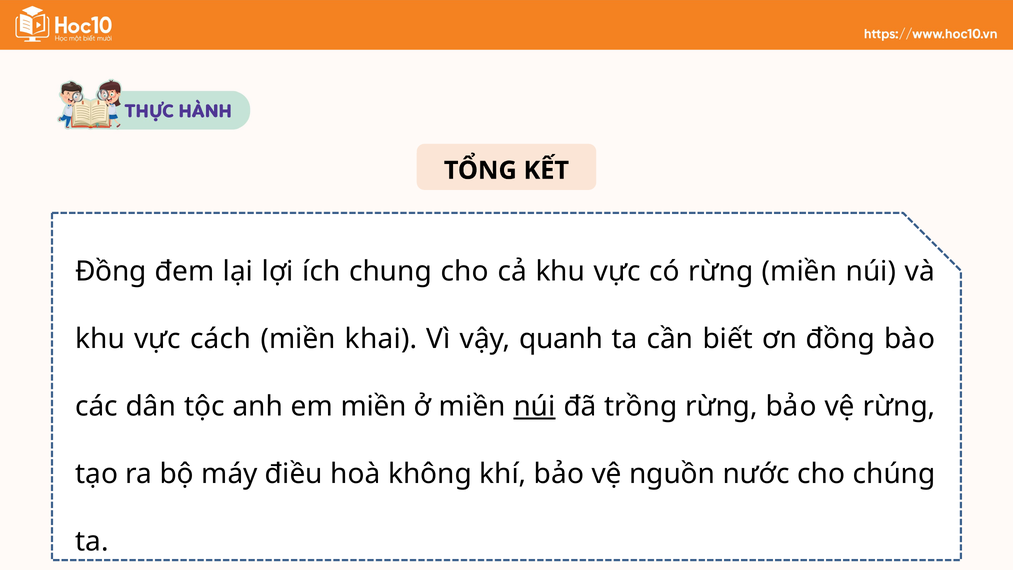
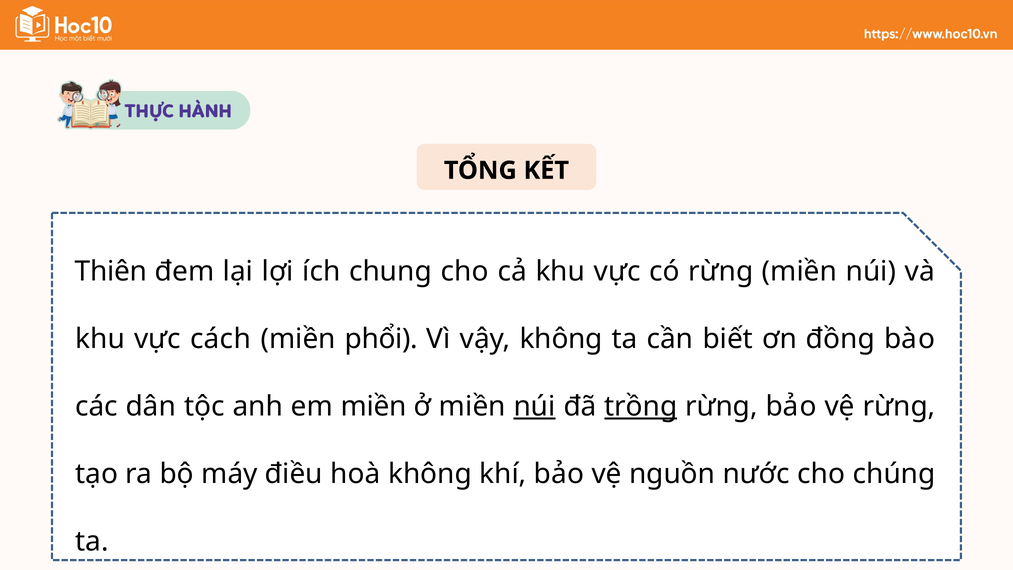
Đồng at (111, 271): Đồng -> Thiên
khai: khai -> phổi
vậy quanh: quanh -> không
trồng underline: none -> present
